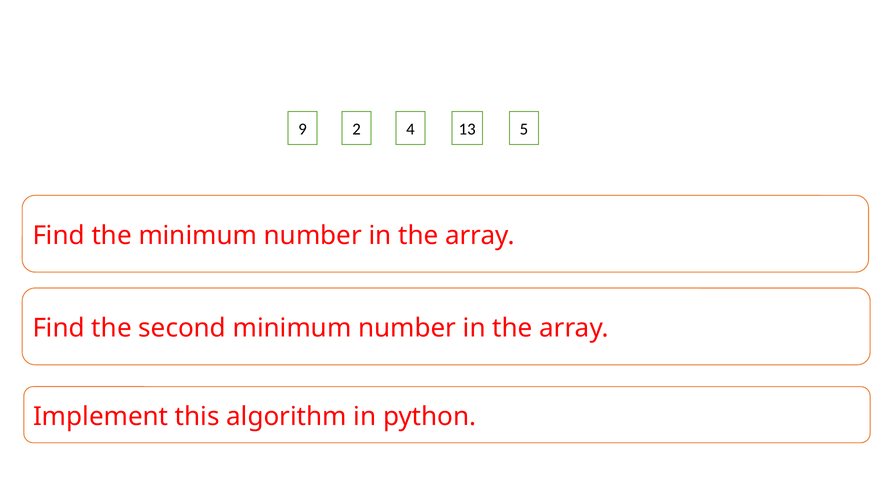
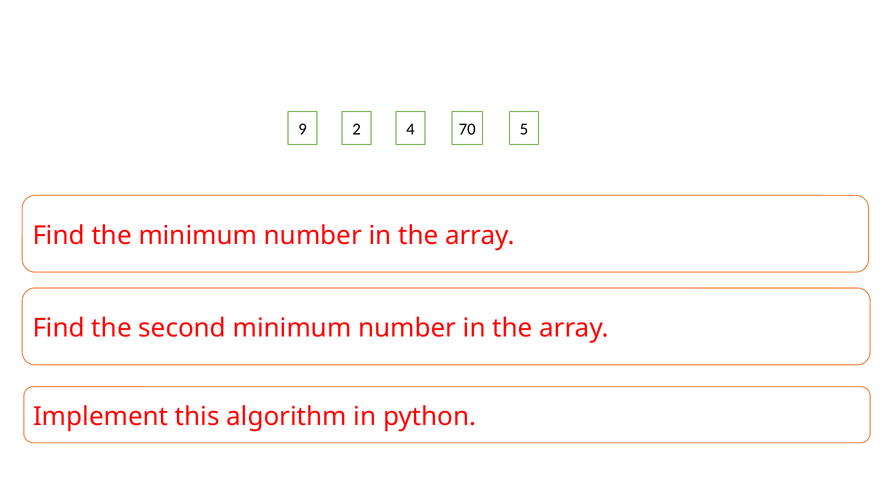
13: 13 -> 70
